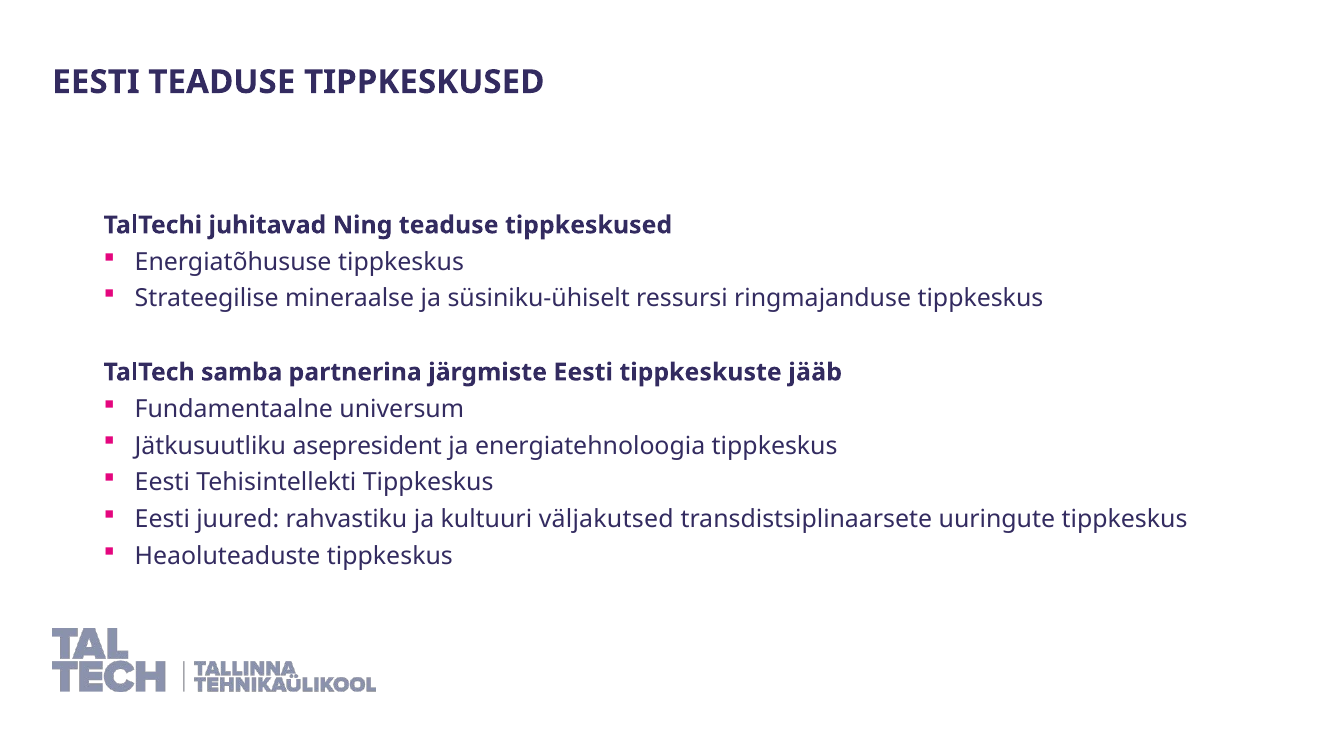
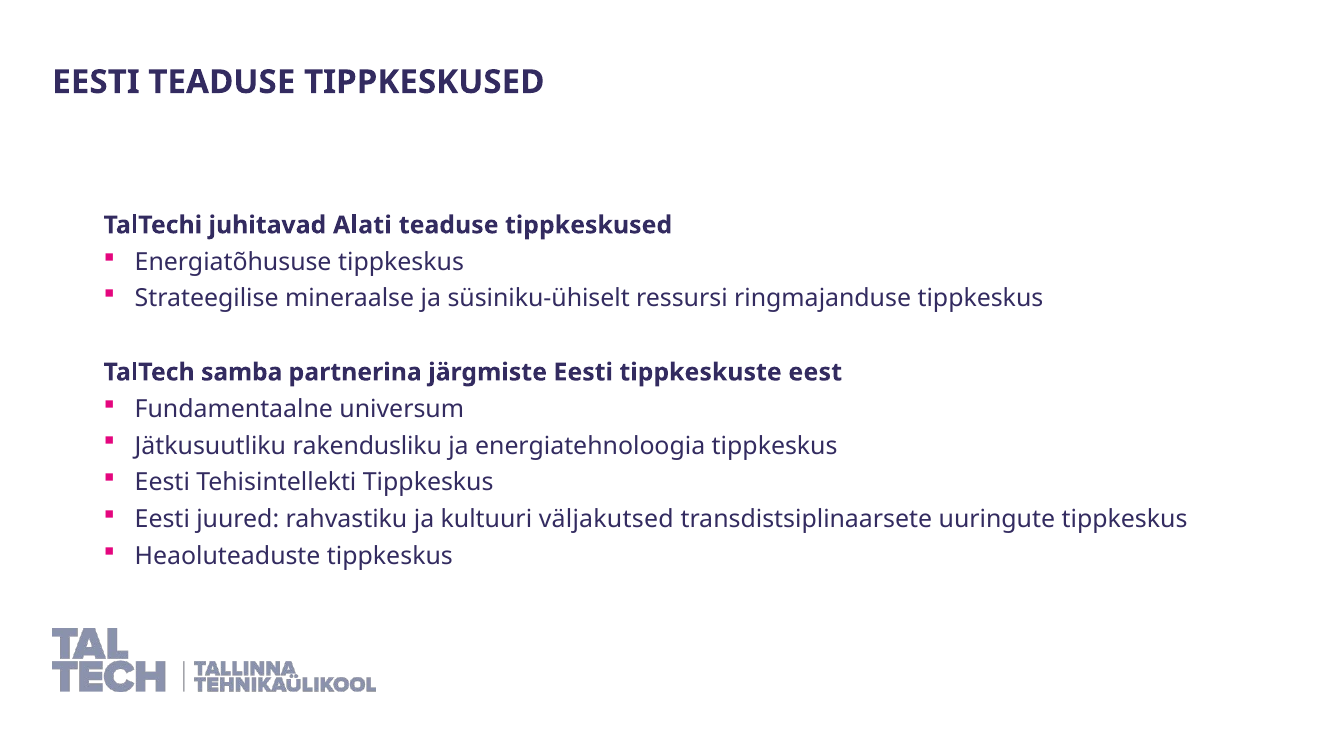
Ning: Ning -> Alati
jääb: jääb -> eest
asepresident: asepresident -> rakendusliku
